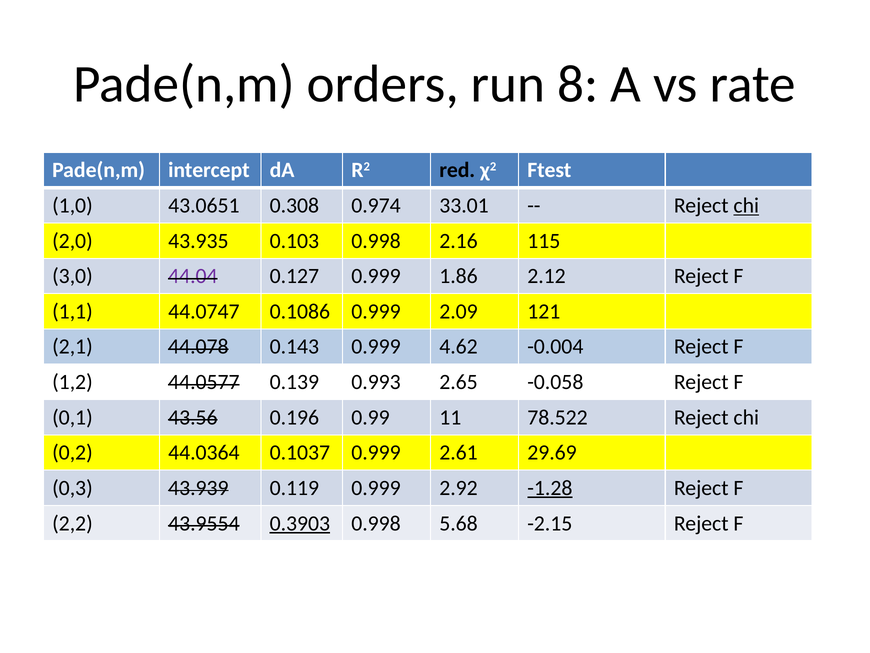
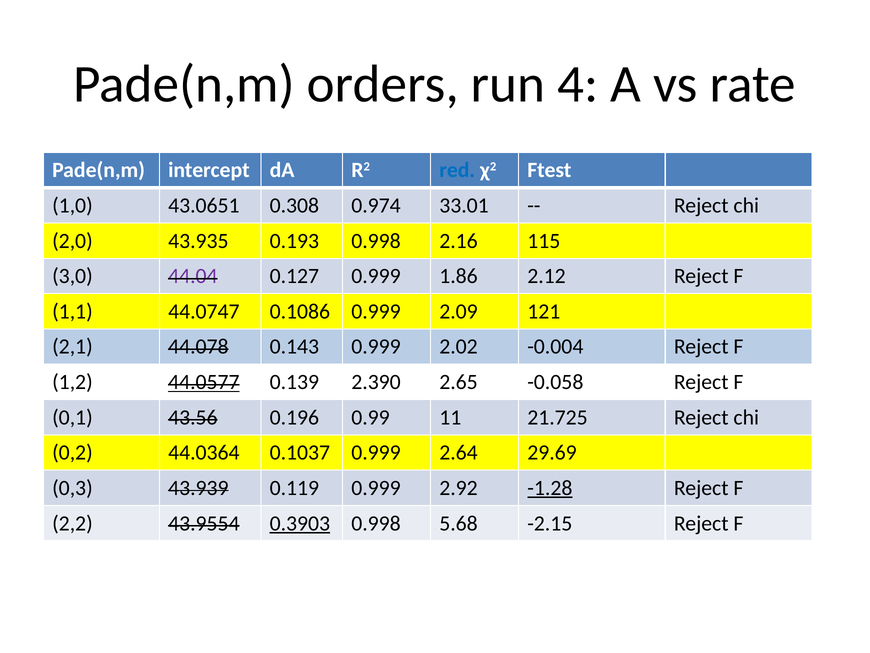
8: 8 -> 4
red colour: black -> blue
chi at (746, 205) underline: present -> none
0.103: 0.103 -> 0.193
4.62: 4.62 -> 2.02
44.0577 underline: none -> present
0.993: 0.993 -> 2.390
78.522: 78.522 -> 21.725
2.61: 2.61 -> 2.64
